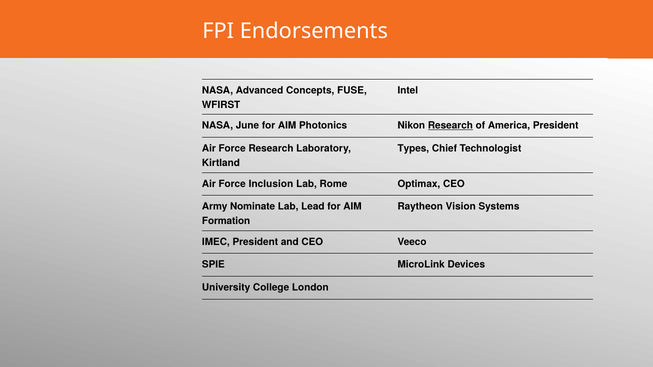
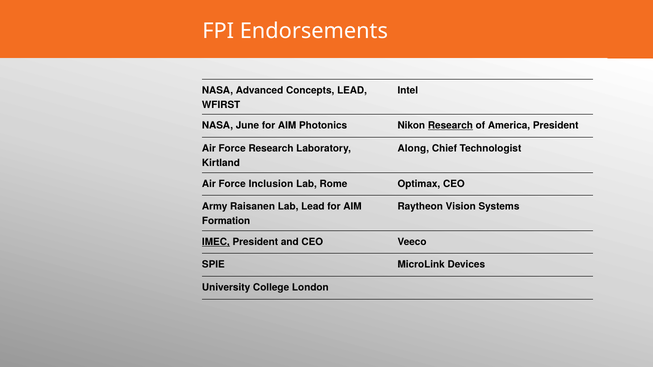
Concepts FUSE: FUSE -> LEAD
Types: Types -> Along
Nominate: Nominate -> Raisanen
IMEC underline: none -> present
